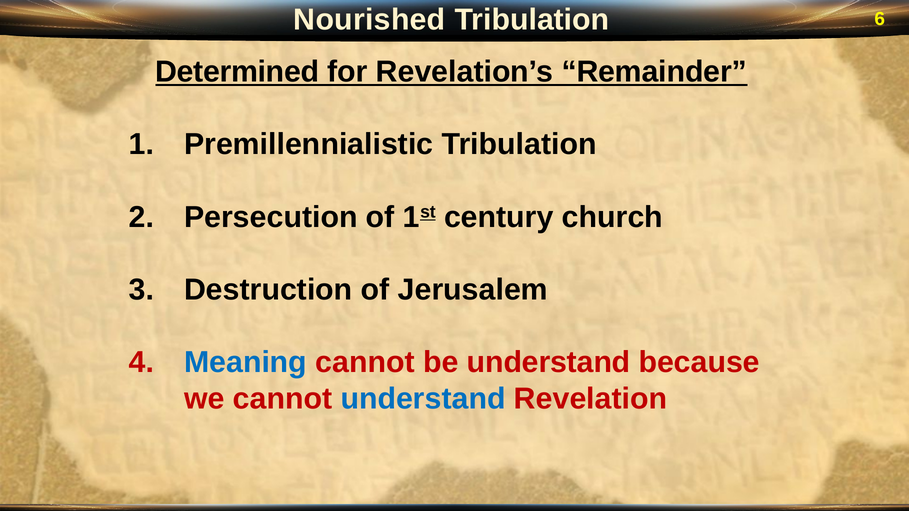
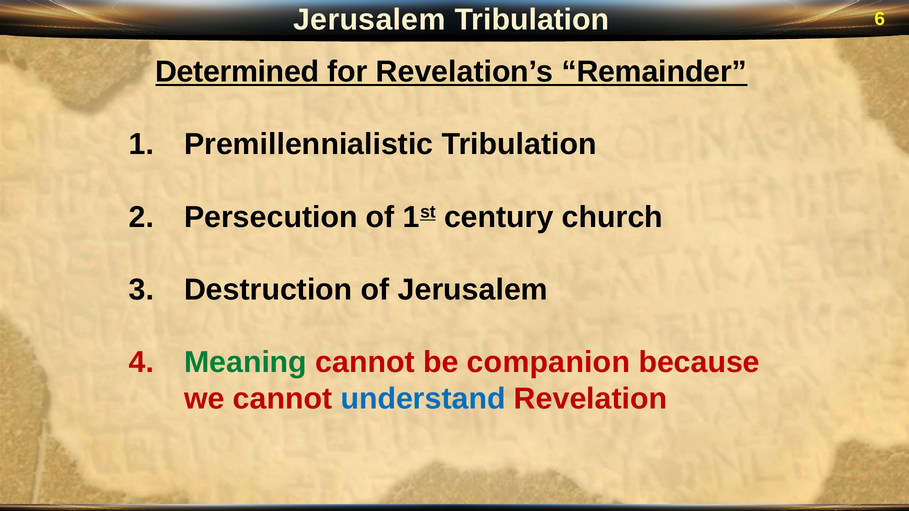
Nourished at (369, 20): Nourished -> Jerusalem
Meaning colour: blue -> green
be understand: understand -> companion
